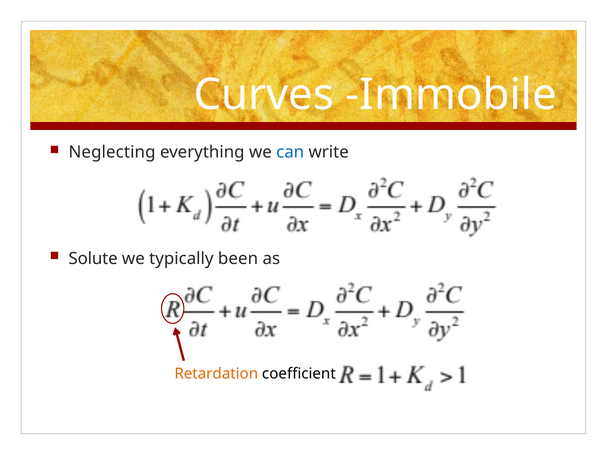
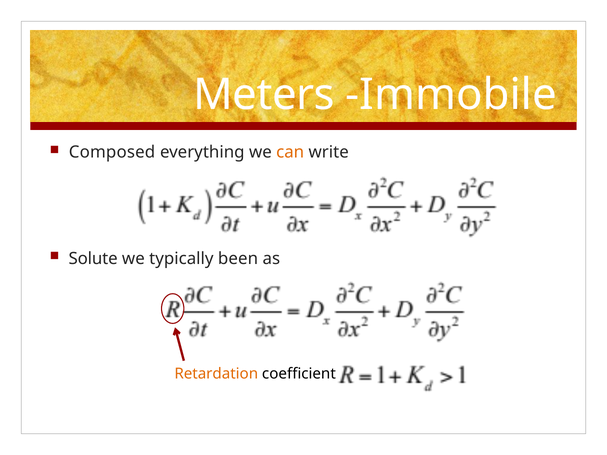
Curves: Curves -> Meters
Neglecting: Neglecting -> Composed
can colour: blue -> orange
